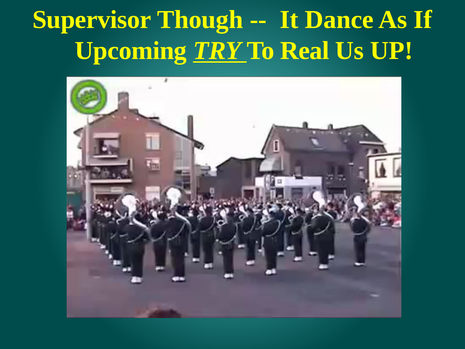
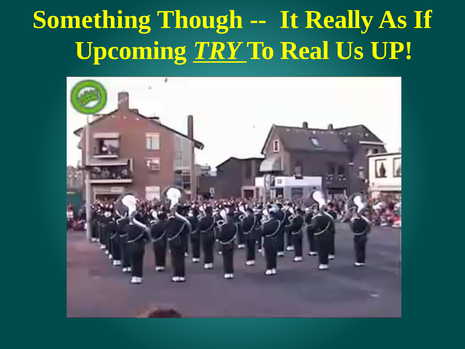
Supervisor: Supervisor -> Something
Dance: Dance -> Really
